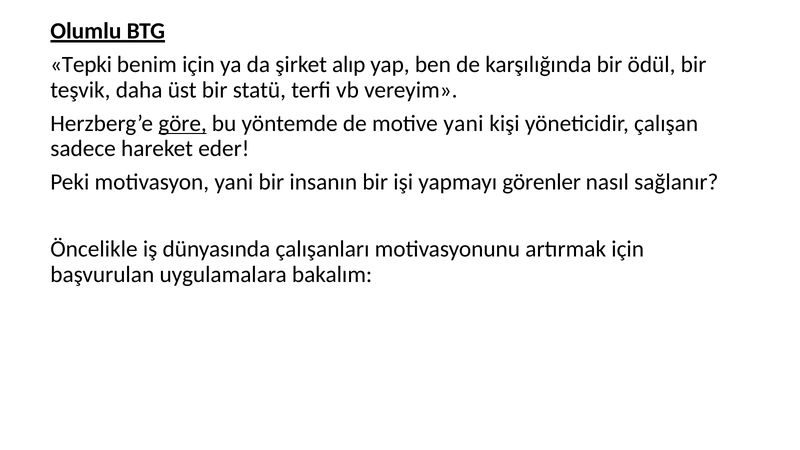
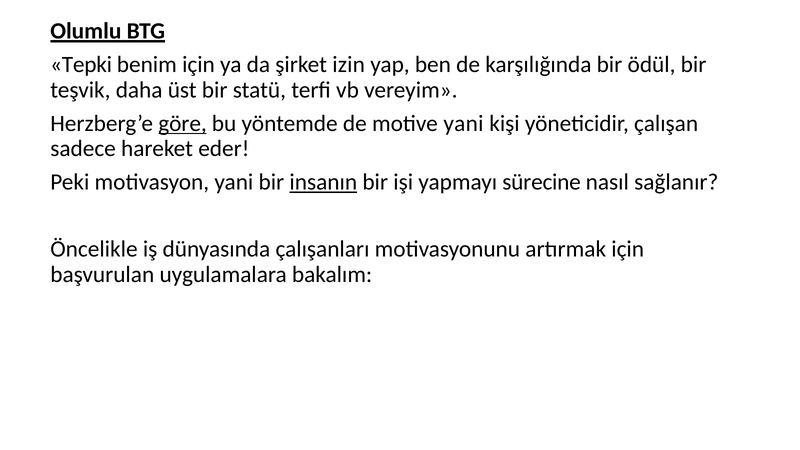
alıp: alıp -> izin
insanın underline: none -> present
görenler: görenler -> sürecine
